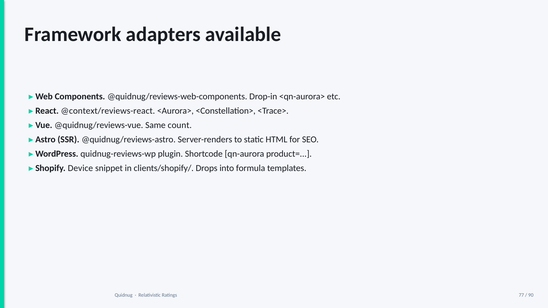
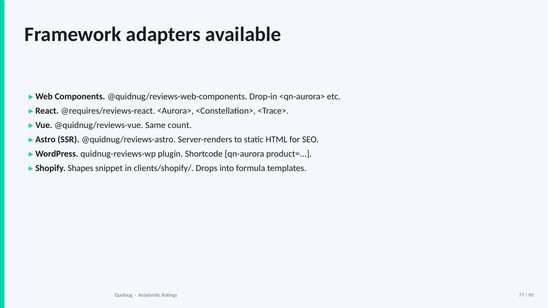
@context/reviews-react: @context/reviews-react -> @requires/reviews-react
Device: Device -> Shapes
